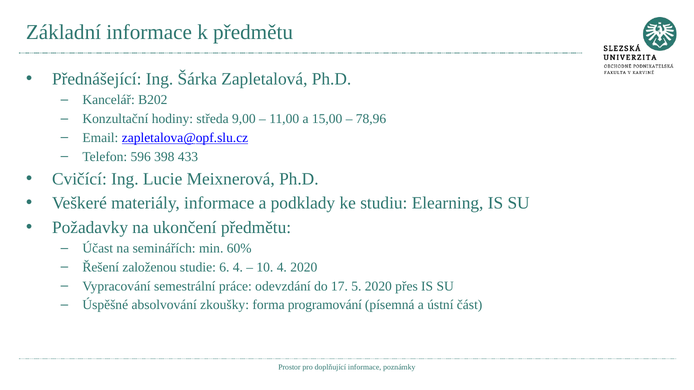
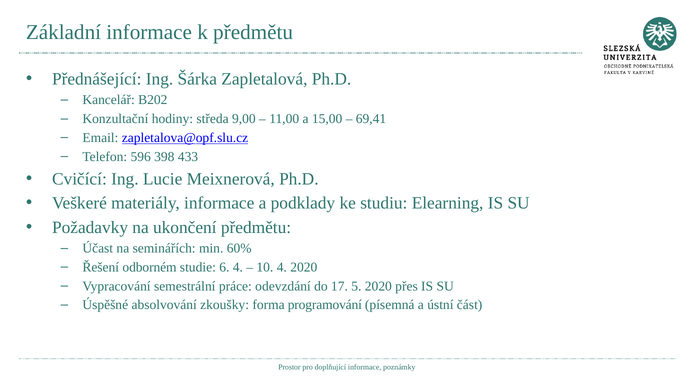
78,96: 78,96 -> 69,41
založenou: založenou -> odborném
